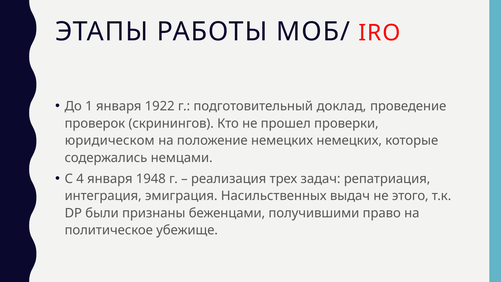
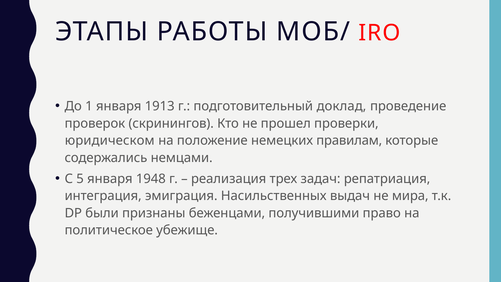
1922: 1922 -> 1913
немецких немецких: немецких -> правилам
4: 4 -> 5
этого: этого -> мира
